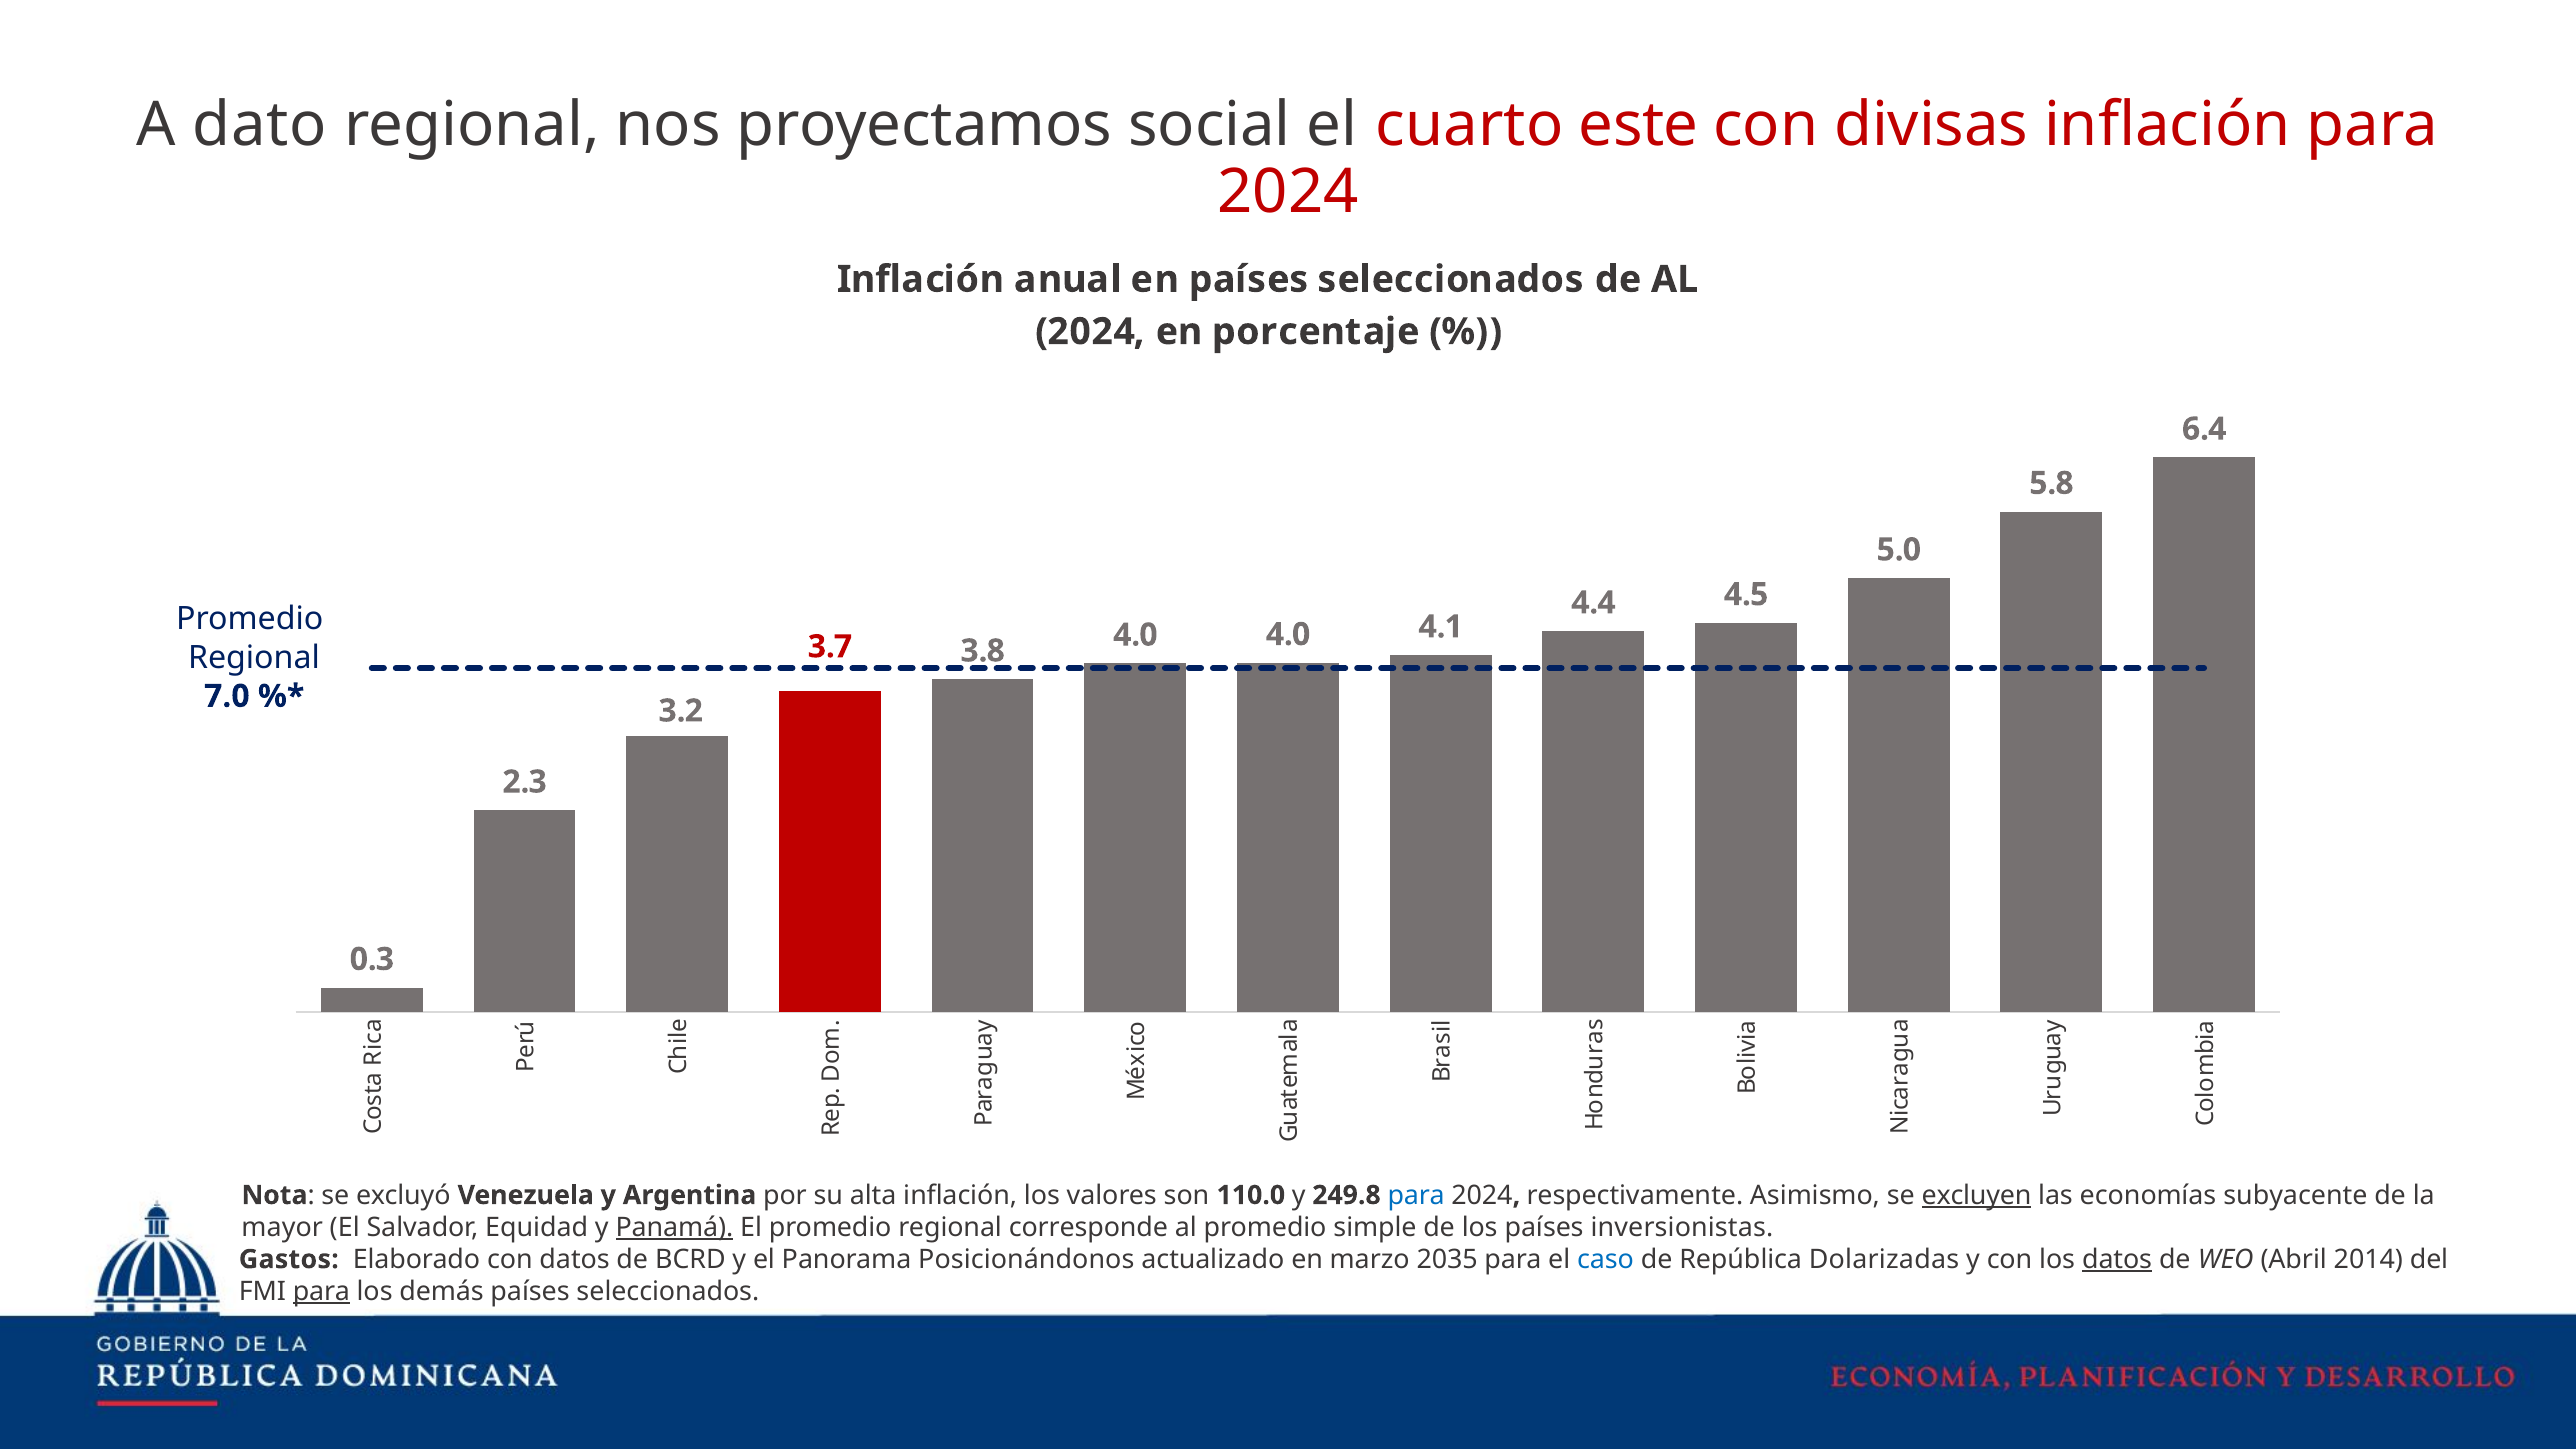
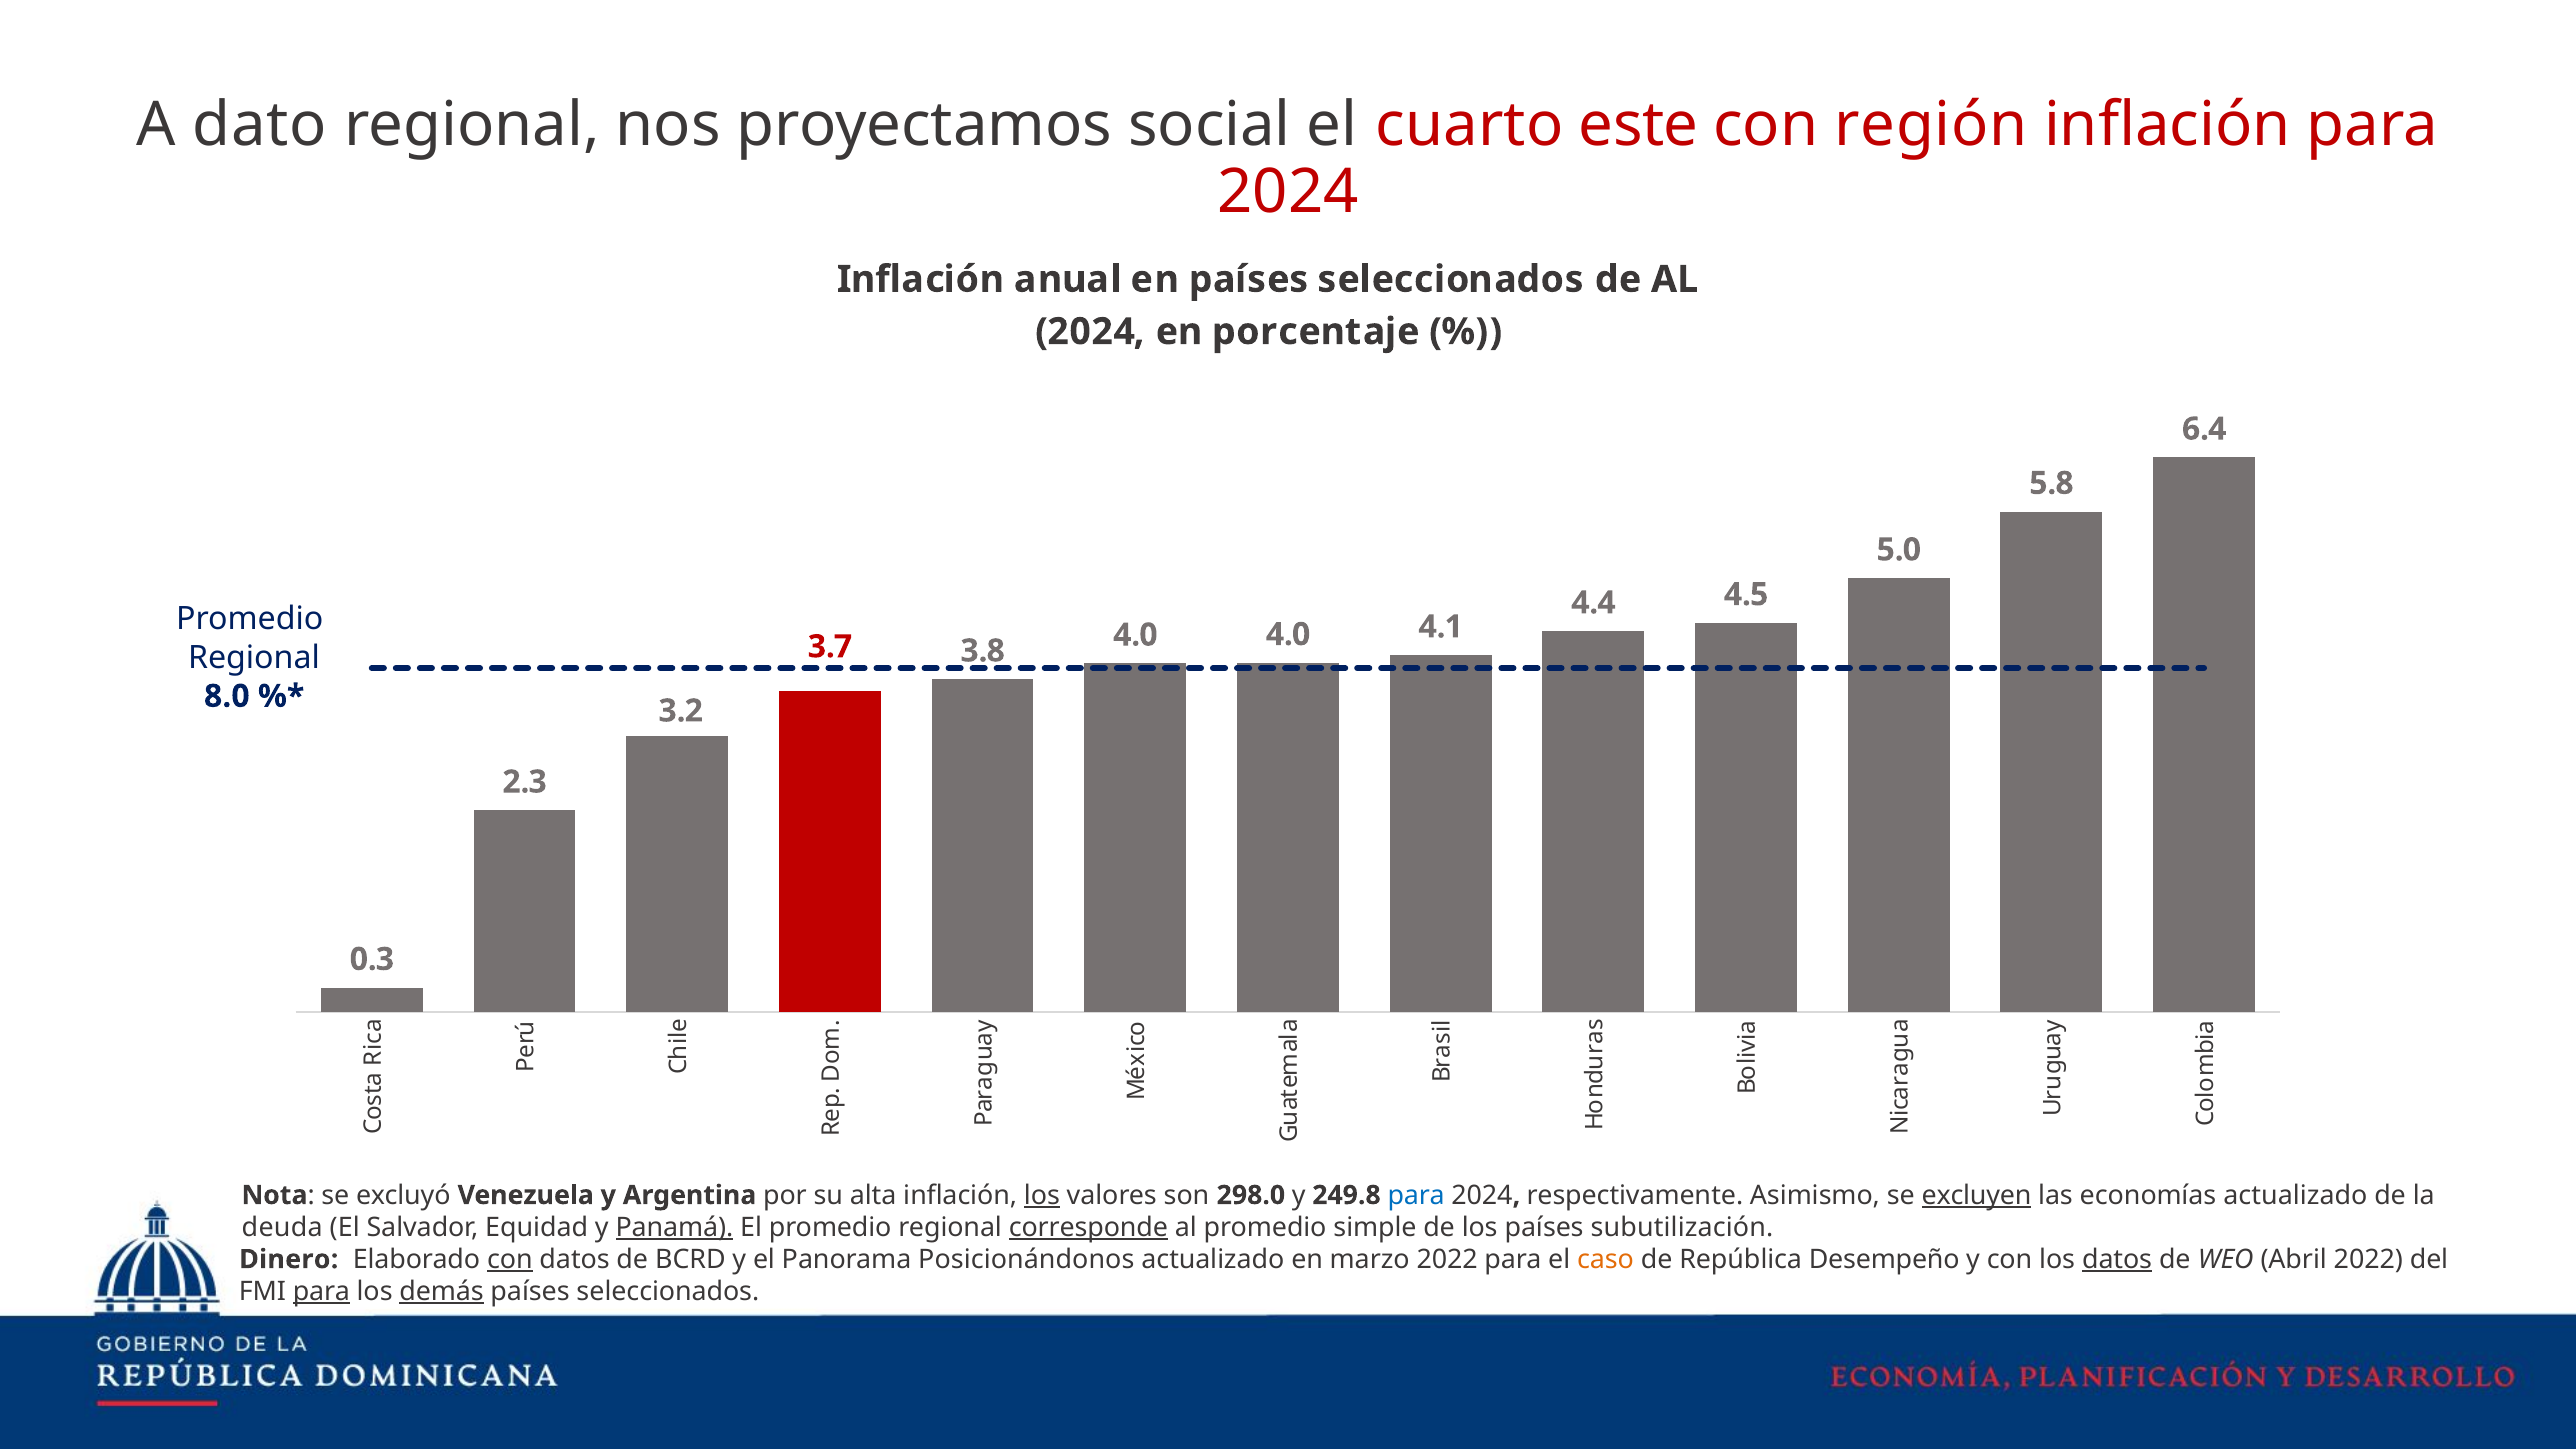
divisas: divisas -> región
7.0: 7.0 -> 8.0
los at (1042, 1195) underline: none -> present
110.0: 110.0 -> 298.0
economías subyacente: subyacente -> actualizado
mayor: mayor -> deuda
corresponde underline: none -> present
inversionistas: inversionistas -> subutilización
Gastos: Gastos -> Dinero
con at (510, 1259) underline: none -> present
marzo 2035: 2035 -> 2022
caso colour: blue -> orange
Dolarizadas: Dolarizadas -> Desempeño
Abril 2014: 2014 -> 2022
demás underline: none -> present
